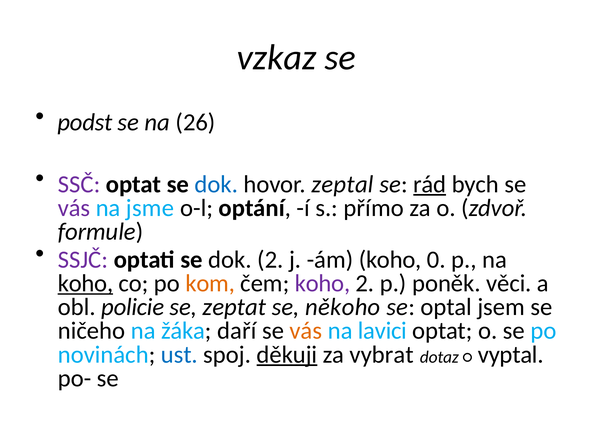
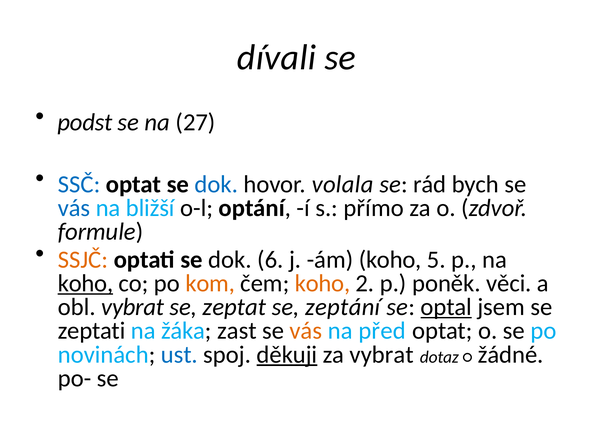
vzkaz: vzkaz -> dívali
26: 26 -> 27
SSČ colour: purple -> blue
zeptal: zeptal -> volala
rád underline: present -> none
vás at (74, 208) colour: purple -> blue
jsme: jsme -> bližší
SSJČ colour: purple -> orange
dok 2: 2 -> 6
0: 0 -> 5
koho at (323, 283) colour: purple -> orange
obl policie: policie -> vybrat
někoho: někoho -> zeptání
optal underline: none -> present
ničeho: ničeho -> zeptati
daří: daří -> zast
lavici: lavici -> před
vyptal: vyptal -> žádné
